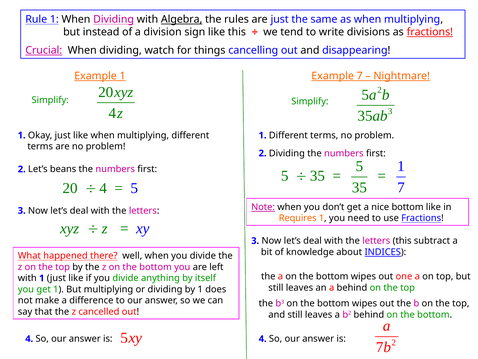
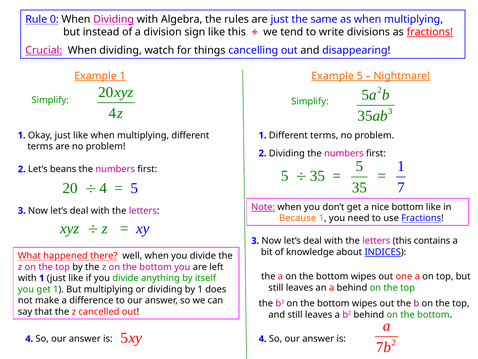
Rule 1: 1 -> 0
Algebra underline: present -> none
Example 7: 7 -> 5
Requires: Requires -> Because
subtract: subtract -> contains
